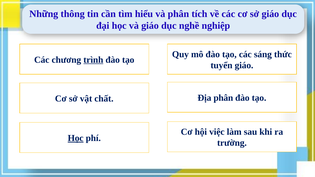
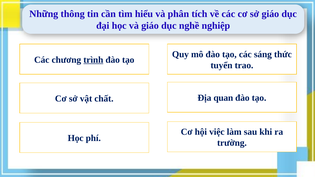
tuyển giáo: giáo -> trao
Địa phân: phân -> quan
Học at (76, 138) underline: present -> none
